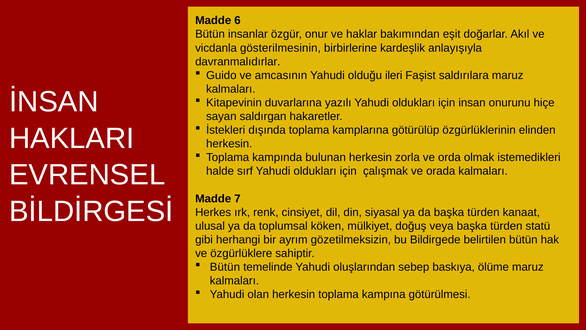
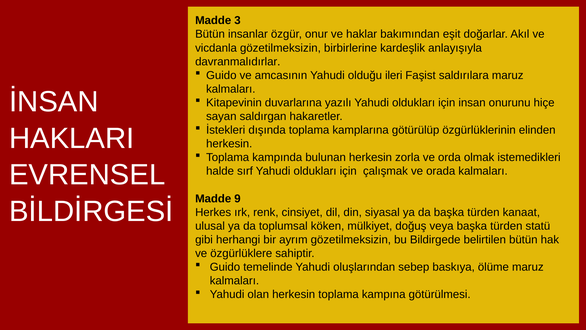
6: 6 -> 3
vicdanla gösterilmesinin: gösterilmesinin -> gözetilmeksizin
7: 7 -> 9
Bütün at (225, 267): Bütün -> Guido
